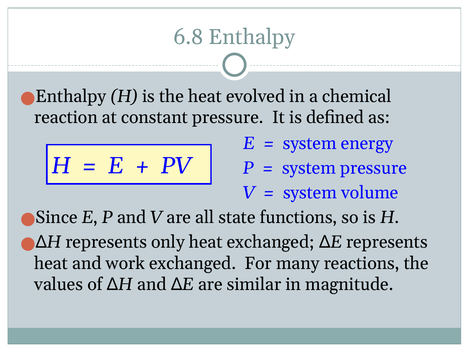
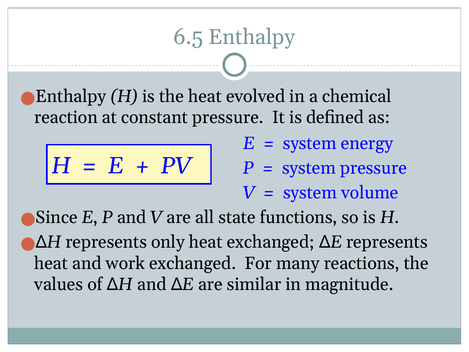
6.8: 6.8 -> 6.5
